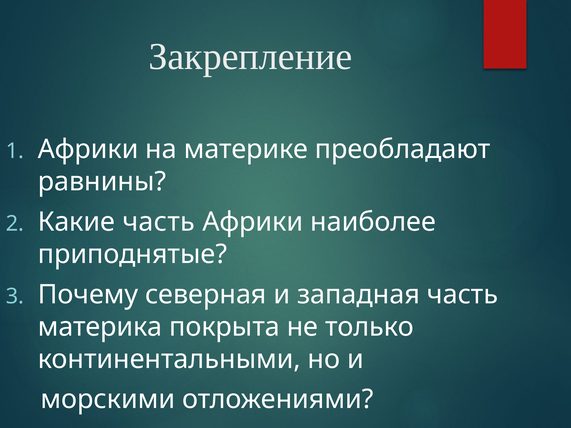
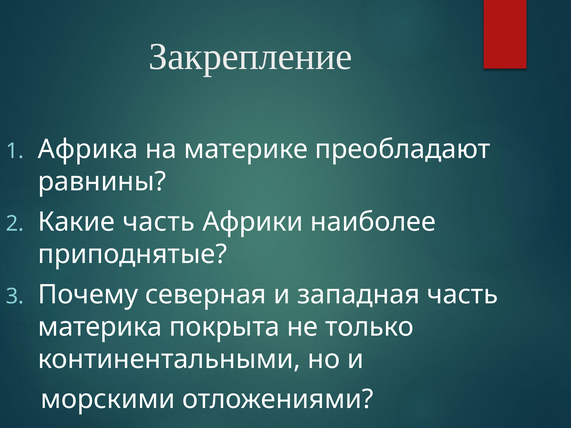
Африки at (88, 149): Африки -> Африка
